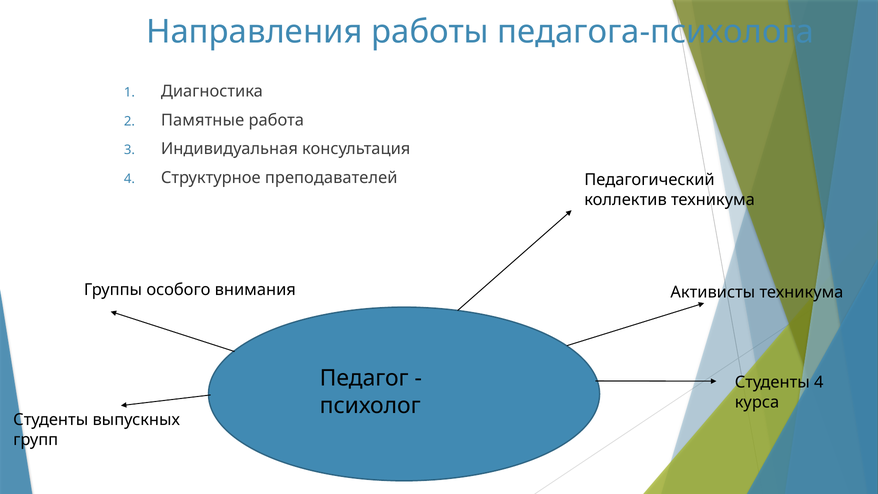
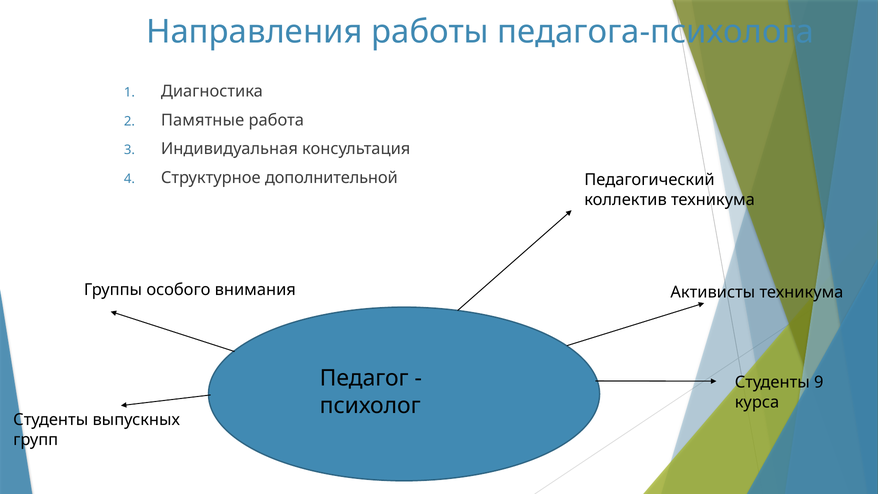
преподавателей: преподавателей -> дополнительной
Студенты 4: 4 -> 9
